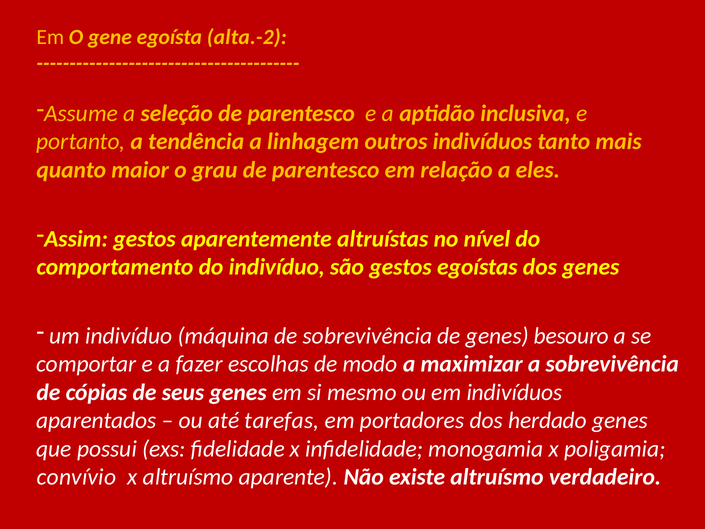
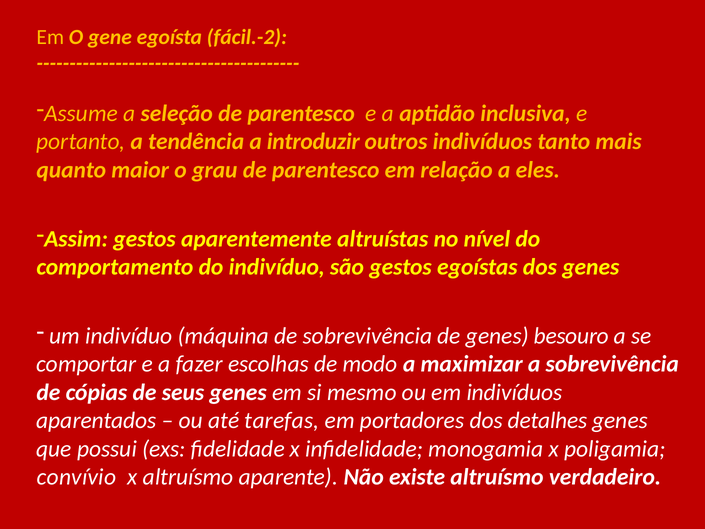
alta.-2: alta.-2 -> fácil.-2
linhagem: linhagem -> introduzir
herdado: herdado -> detalhes
